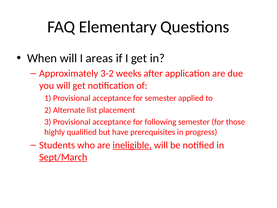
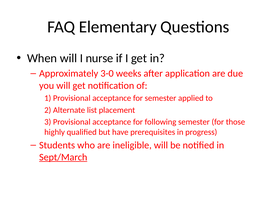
areas: areas -> nurse
3-2: 3-2 -> 3-0
ineligible underline: present -> none
